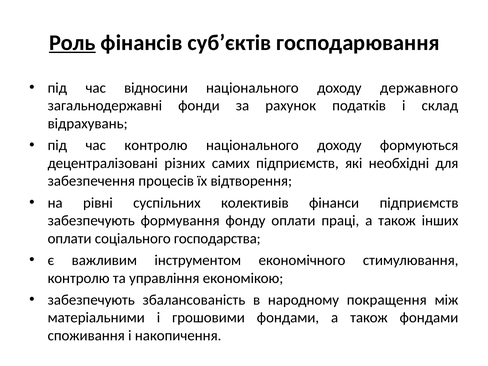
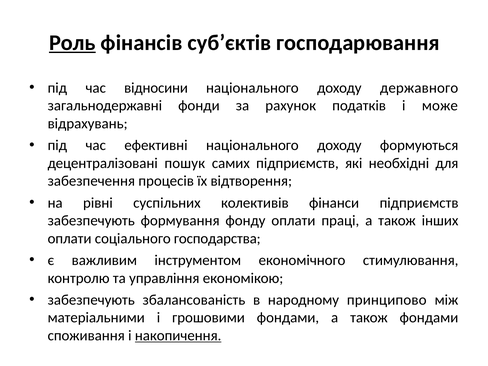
склад: склад -> може
час контролю: контролю -> ефективні
різних: різних -> пошук
покращення: покращення -> принципово
накопичення underline: none -> present
